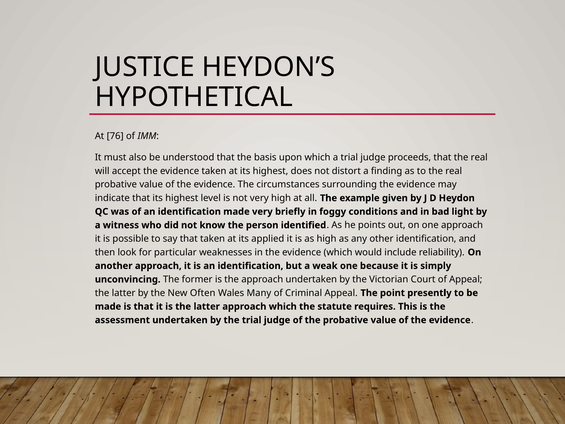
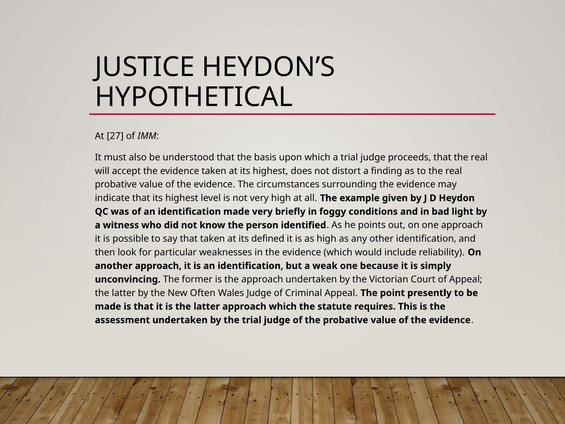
76: 76 -> 27
applied: applied -> defined
Wales Many: Many -> Judge
